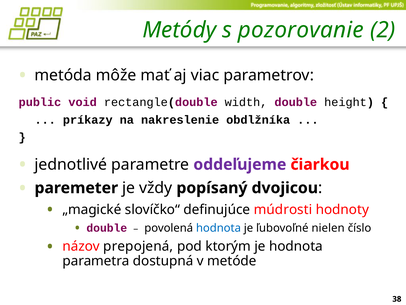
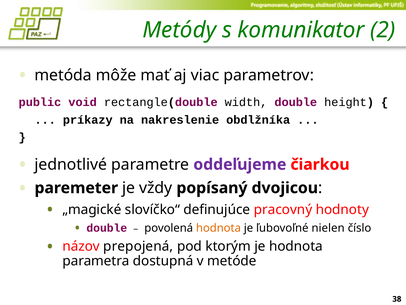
pozorovanie: pozorovanie -> komunikator
múdrosti: múdrosti -> pracovný
hodnota at (218, 228) colour: blue -> orange
